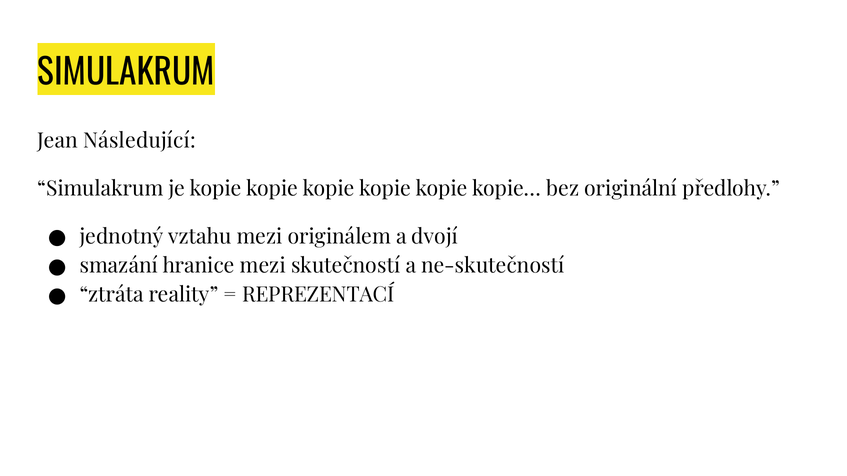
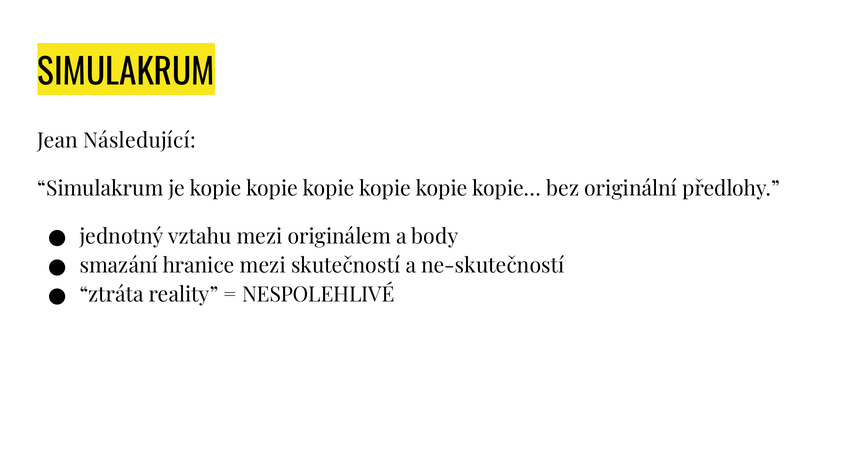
dvojí: dvojí -> body
REPREZENTACÍ: REPREZENTACÍ -> NESPOLEHLIVÉ
